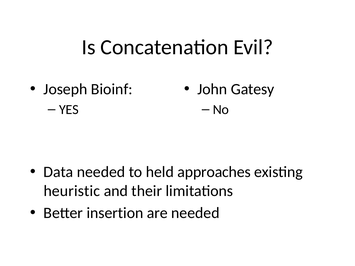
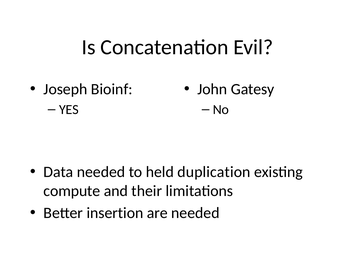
approaches: approaches -> duplication
heuristic: heuristic -> compute
